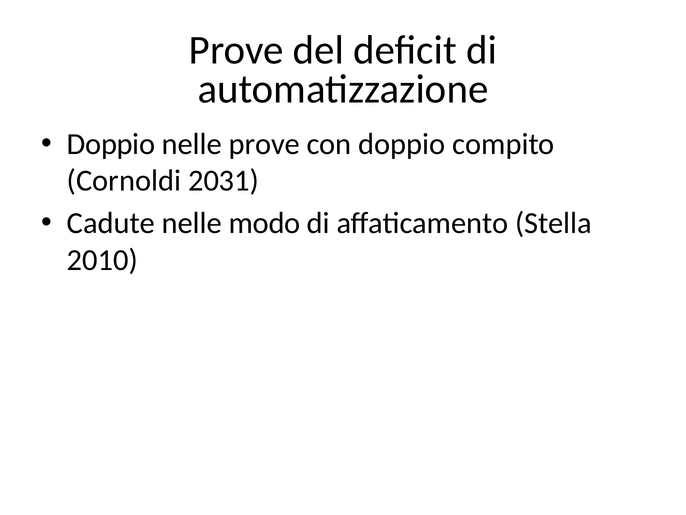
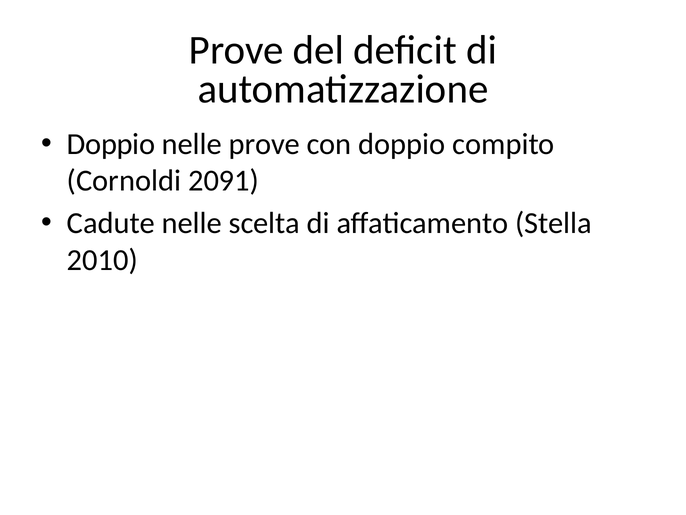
2031: 2031 -> 2091
modo: modo -> scelta
